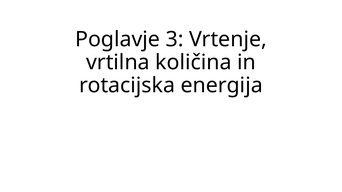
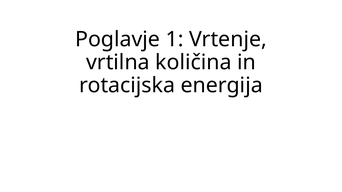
3: 3 -> 1
